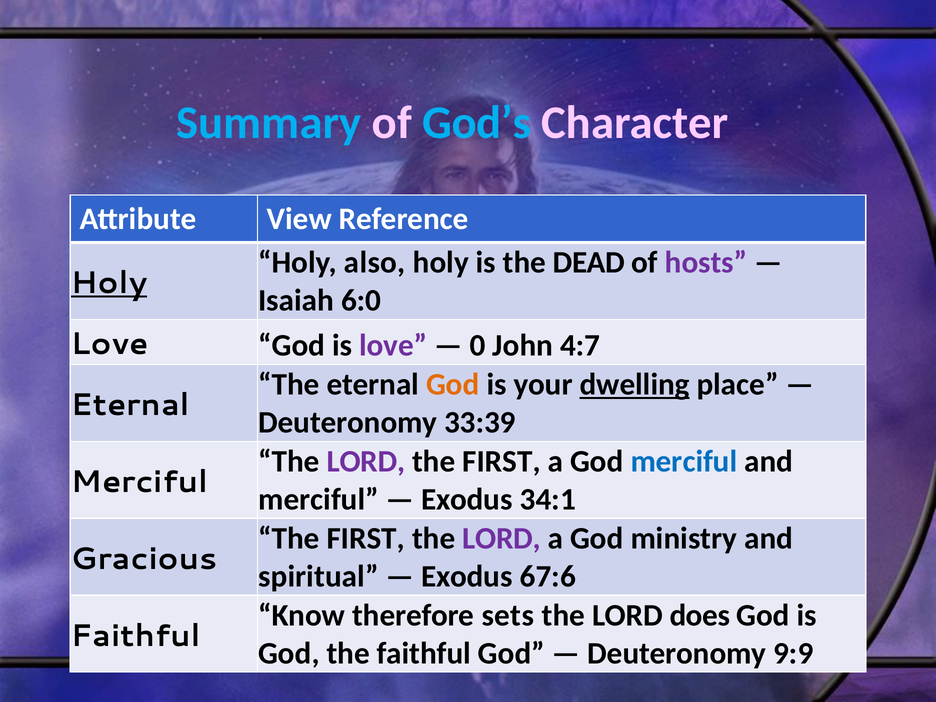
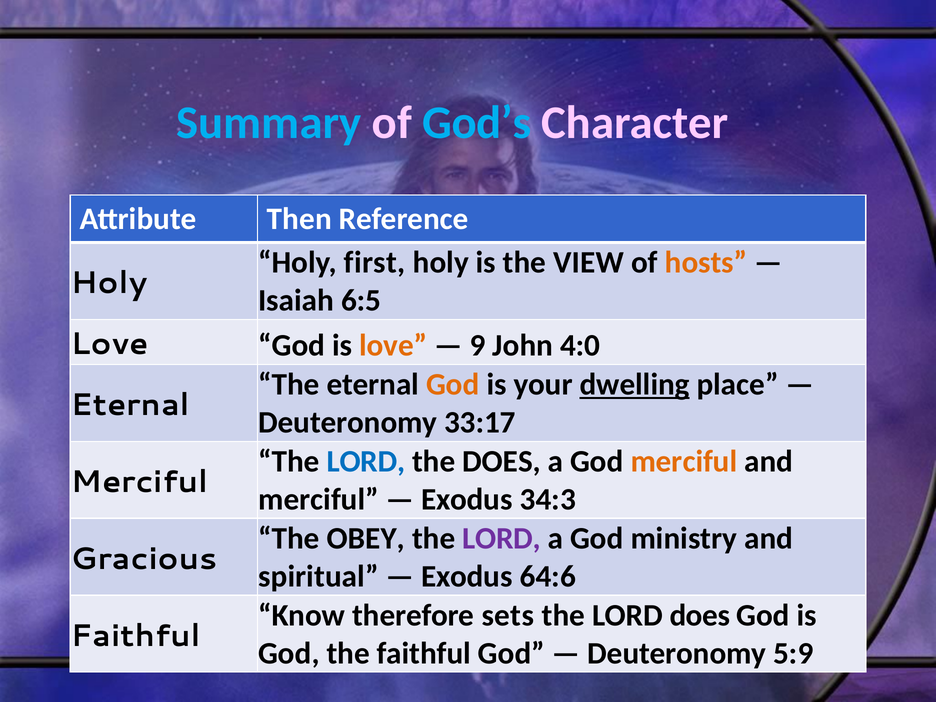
View: View -> Then
also: also -> first
DEAD: DEAD -> VIEW
hosts colour: purple -> orange
Holy at (109, 283) underline: present -> none
6:0: 6:0 -> 6:5
love at (393, 346) colour: purple -> orange
0: 0 -> 9
4:7: 4:7 -> 4:0
33:39: 33:39 -> 33:17
LORD at (366, 461) colour: purple -> blue
FIRST at (501, 461): FIRST -> DOES
merciful at (684, 461) colour: blue -> orange
34:1: 34:1 -> 34:3
FIRST at (366, 538): FIRST -> OBEY
67:6: 67:6 -> 64:6
9:9: 9:9 -> 5:9
